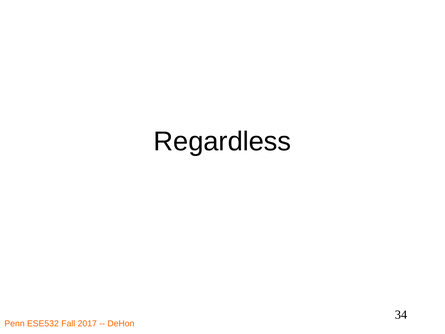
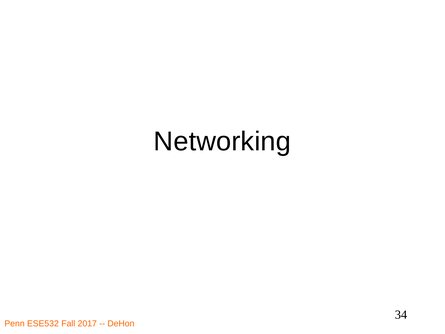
Regardless: Regardless -> Networking
